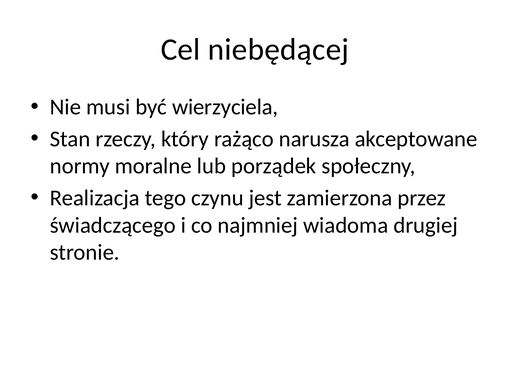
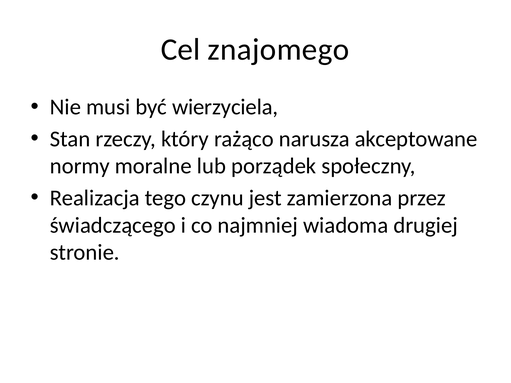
niebędącej: niebędącej -> znajomego
